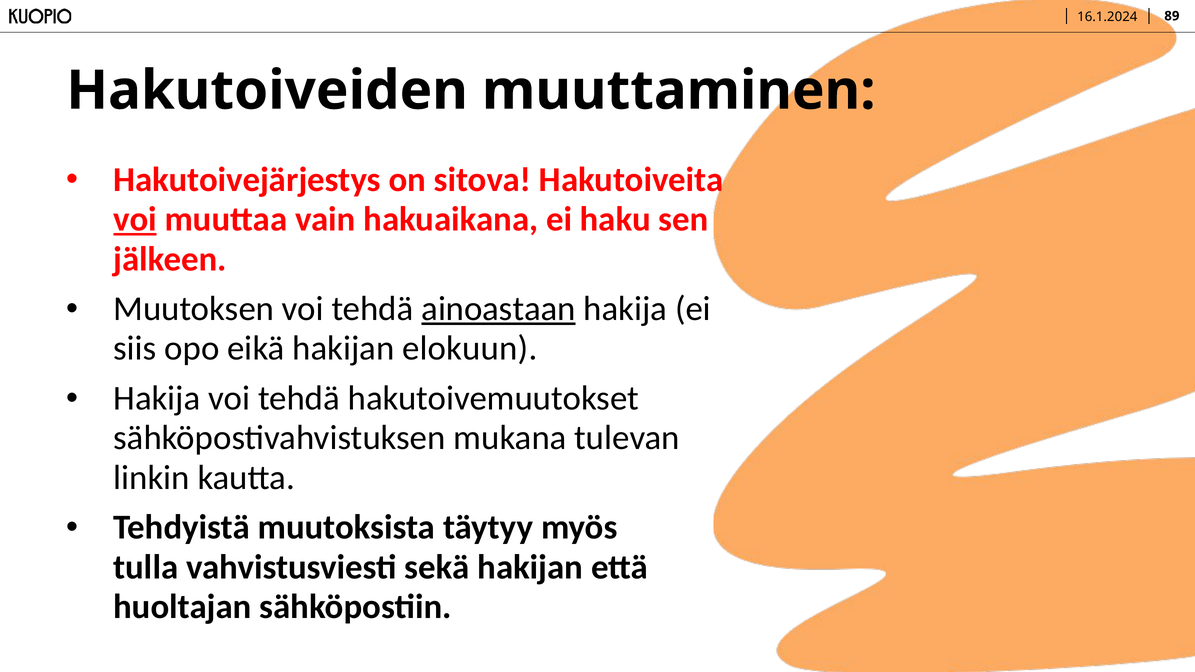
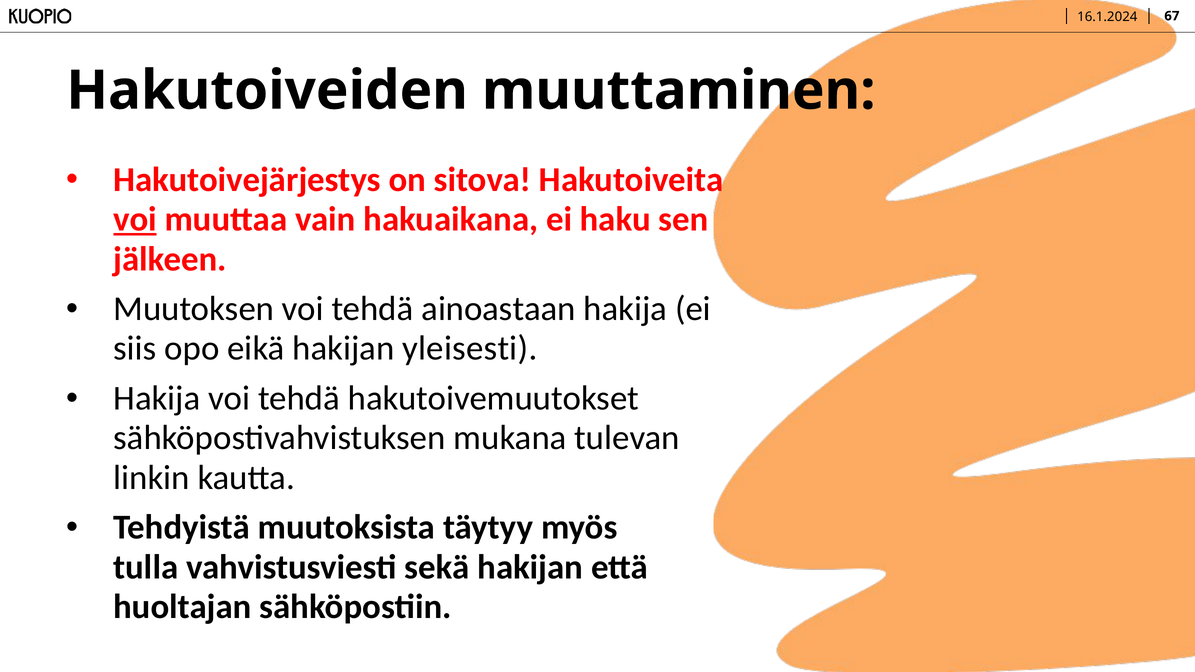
89: 89 -> 67
ainoastaan underline: present -> none
elokuun: elokuun -> yleisesti
